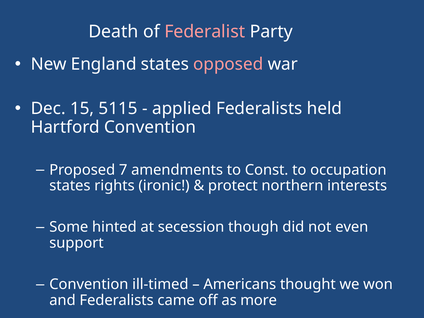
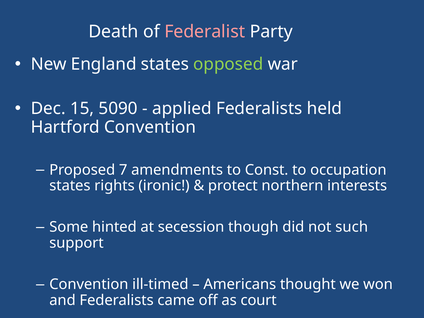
opposed colour: pink -> light green
5115: 5115 -> 5090
even: even -> such
more: more -> court
